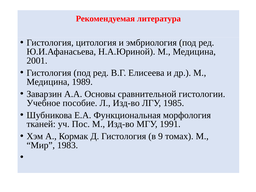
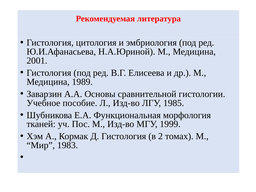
1991: 1991 -> 1999
9: 9 -> 2
